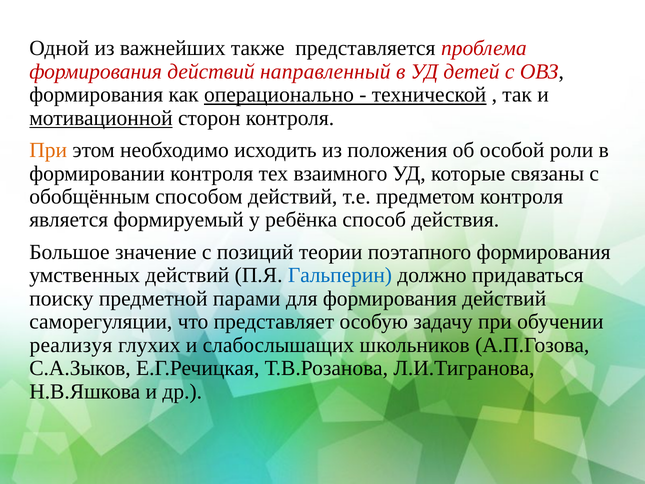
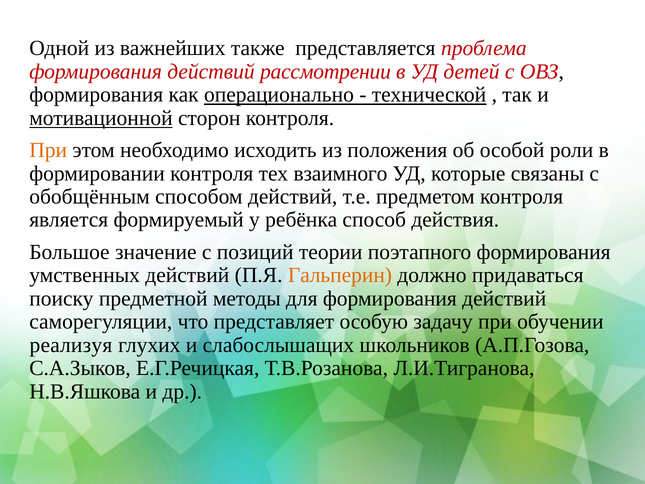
направленный: направленный -> рассмотрении
Гальперин colour: blue -> orange
парами: парами -> методы
